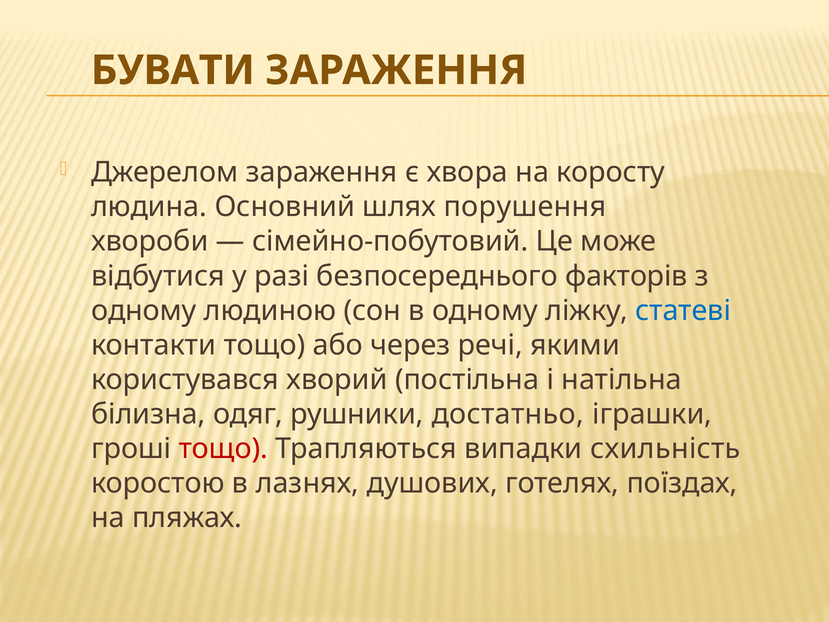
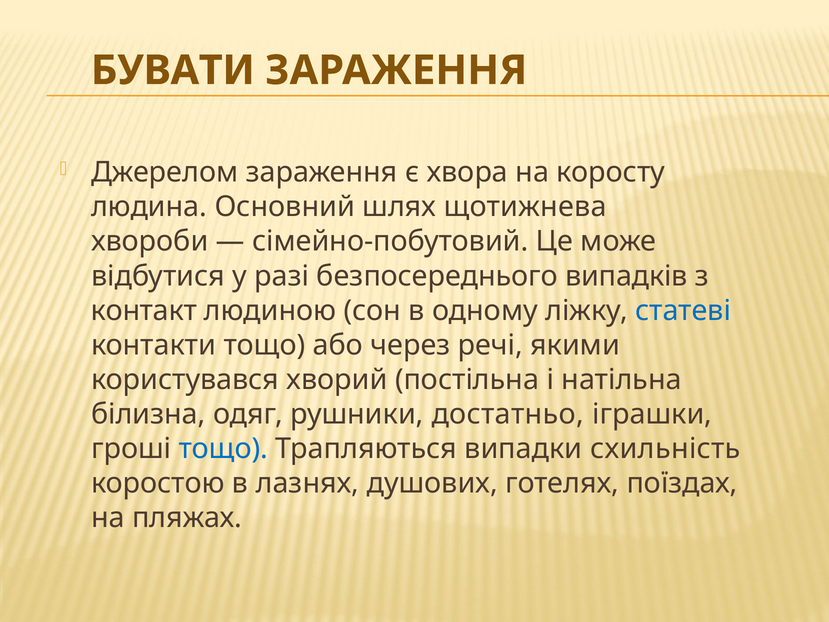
порушення: порушення -> щотижнева
факторів: факторів -> випадків
одному at (144, 310): одному -> контакт
тощо at (223, 449) colour: red -> blue
